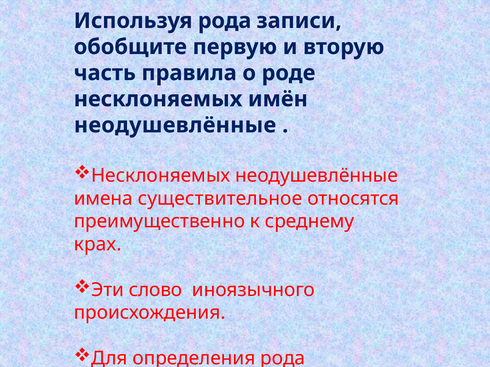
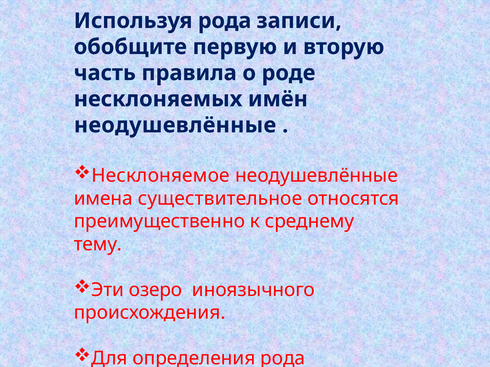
Несклоняемых at (161, 176): Несклоняемых -> Несклоняемое
крах: крах -> тему
слово: слово -> озеро
